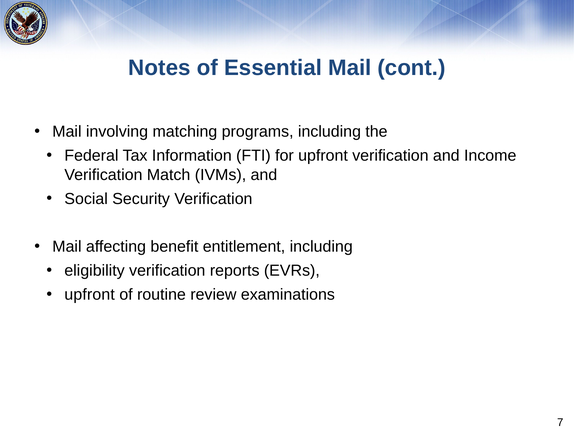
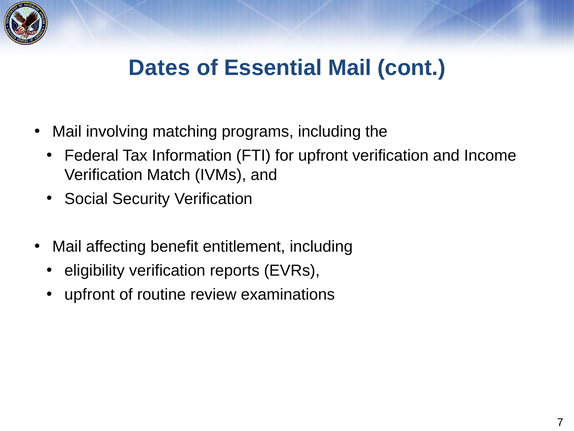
Notes: Notes -> Dates
